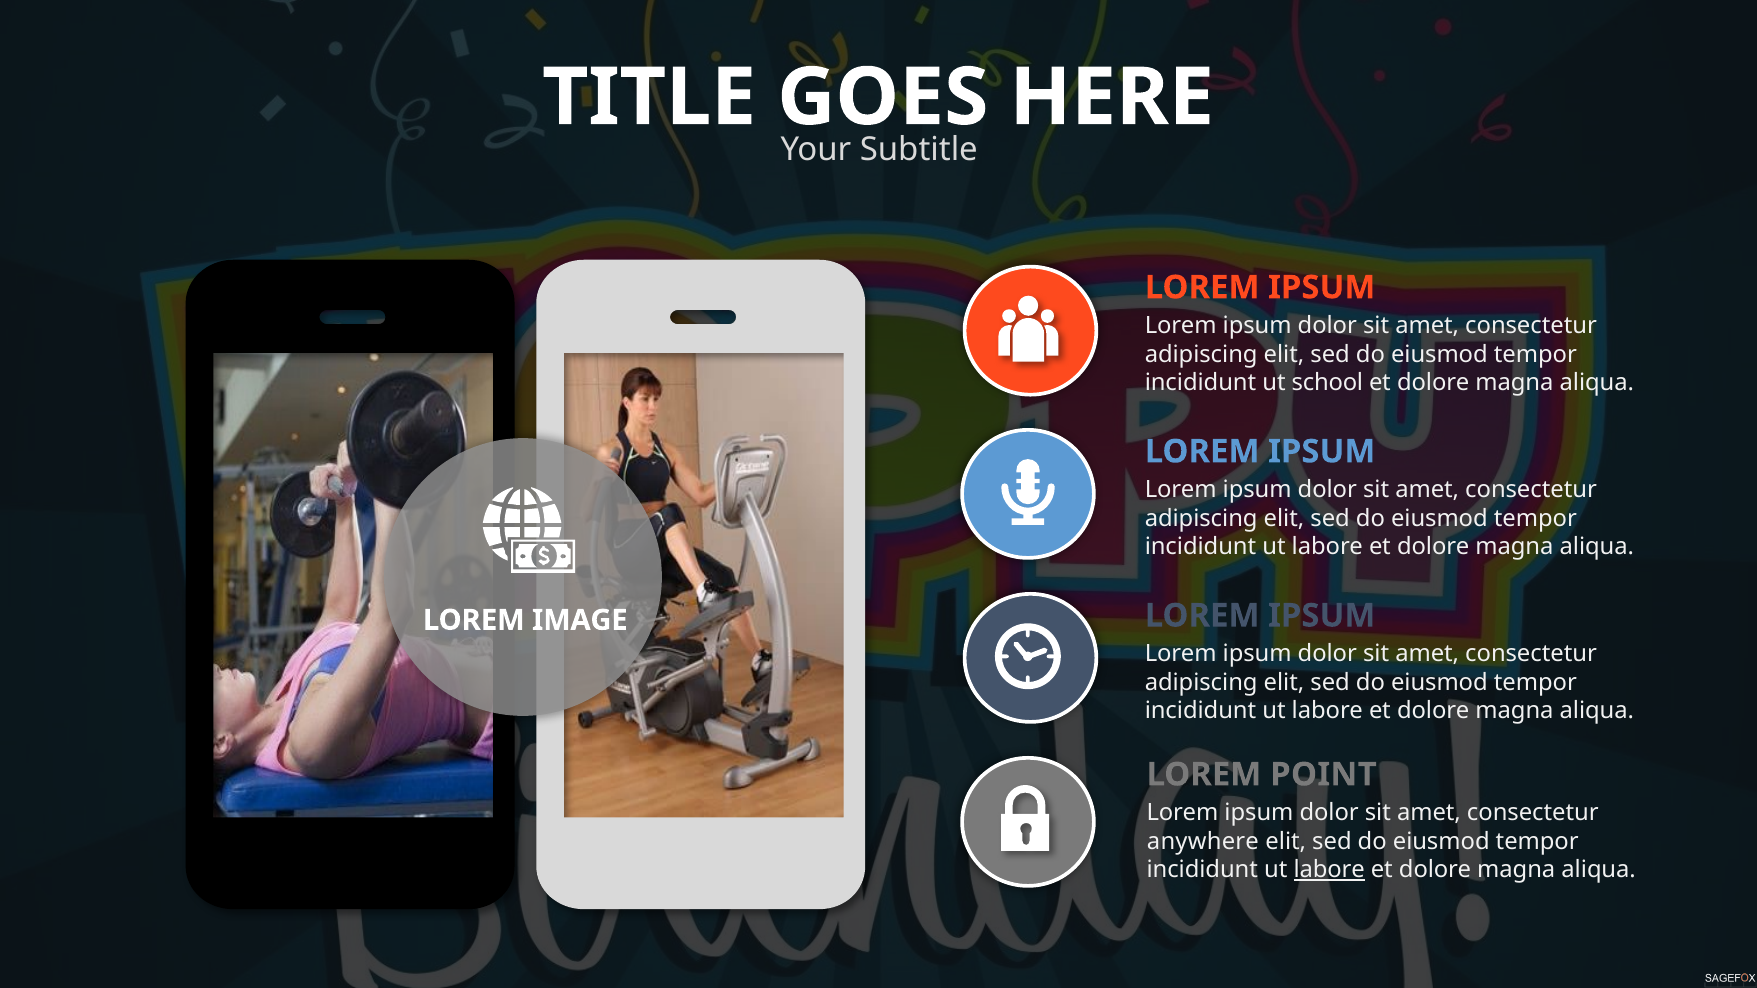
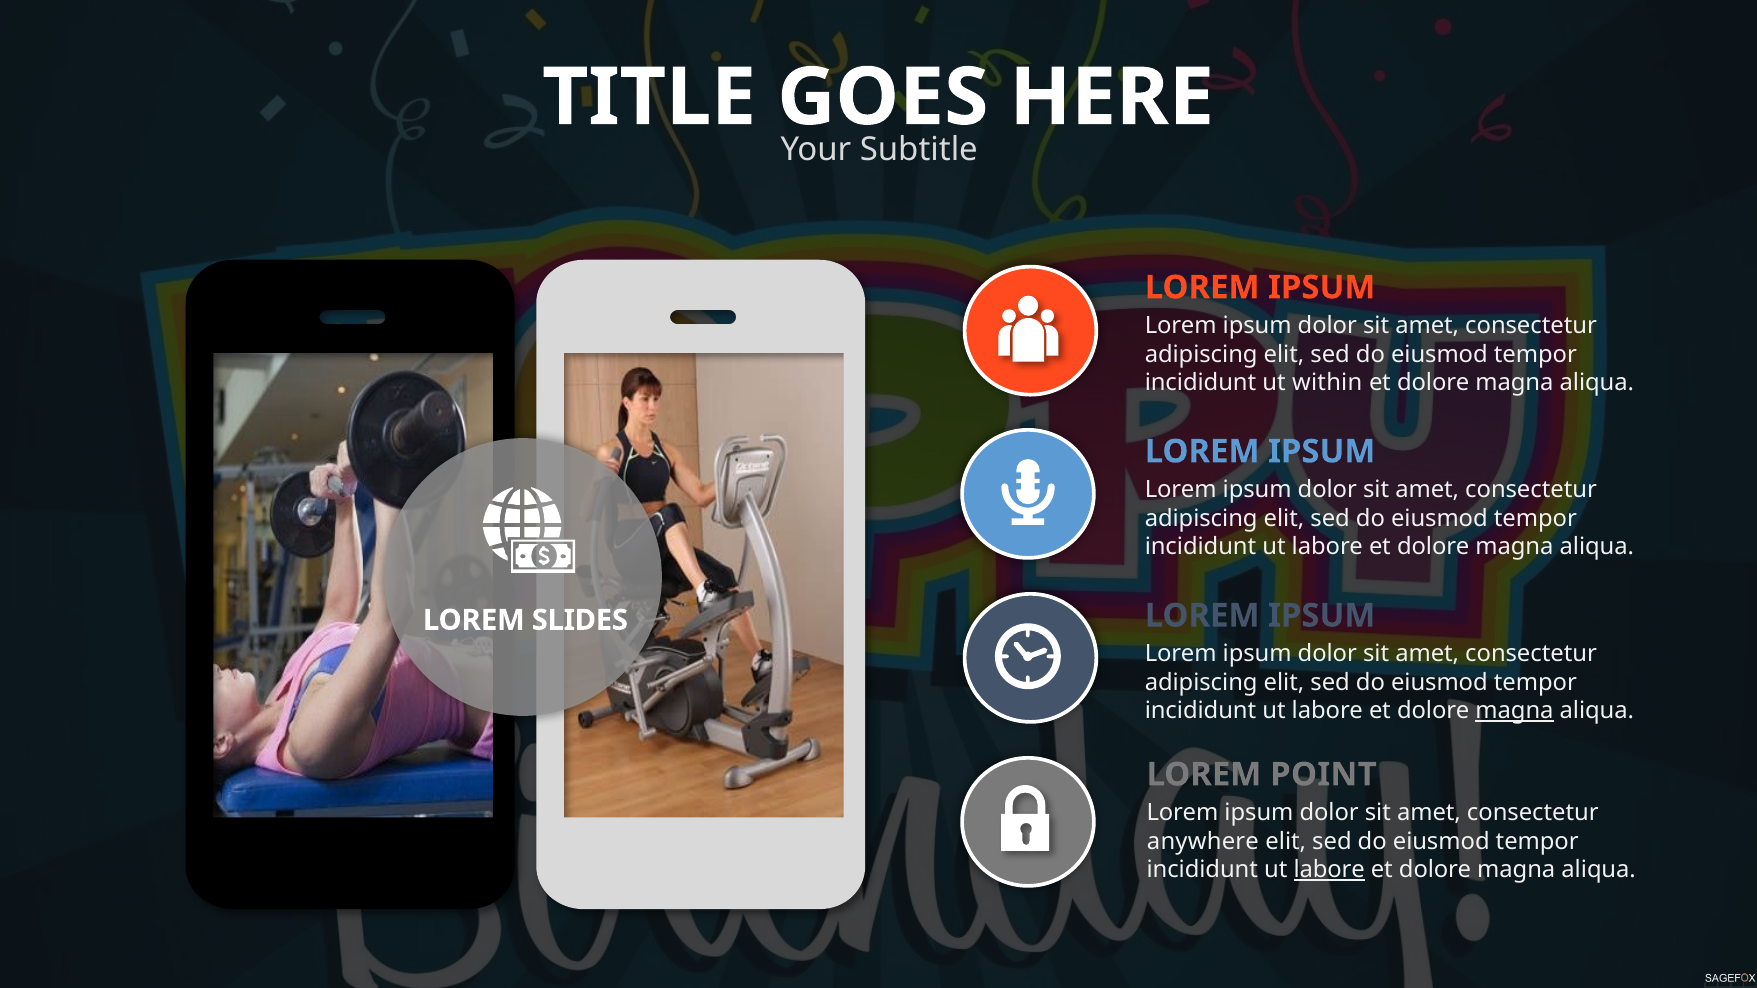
school: school -> within
IMAGE: IMAGE -> SLIDES
magna at (1514, 711) underline: none -> present
